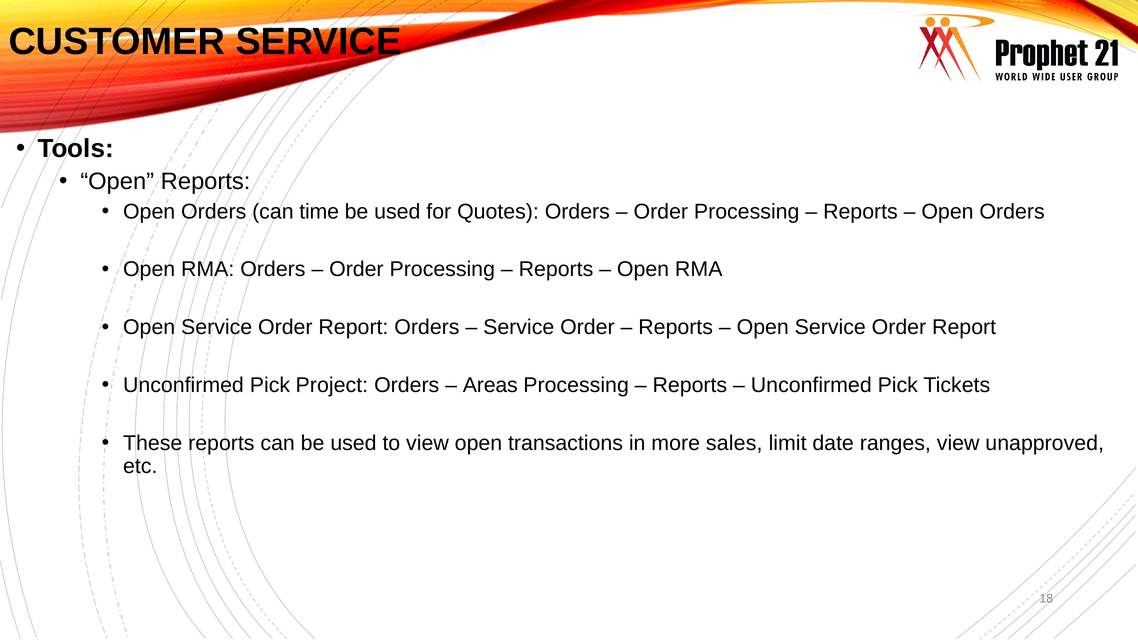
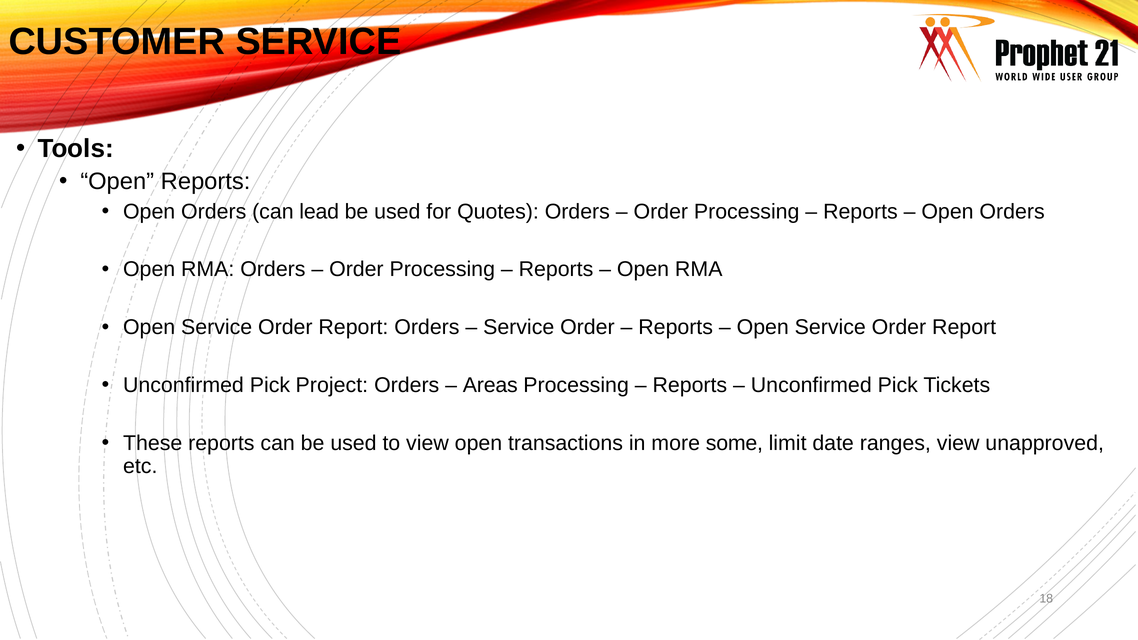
time: time -> lead
sales: sales -> some
